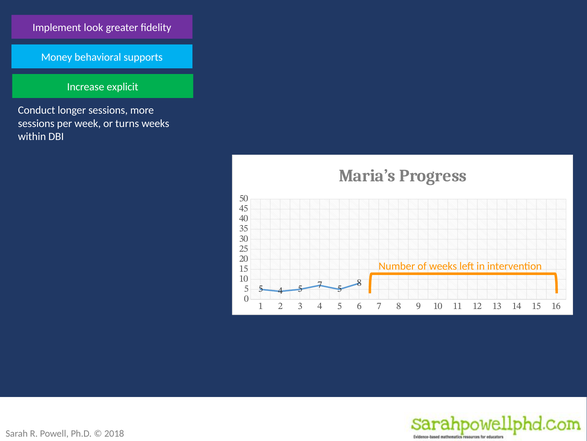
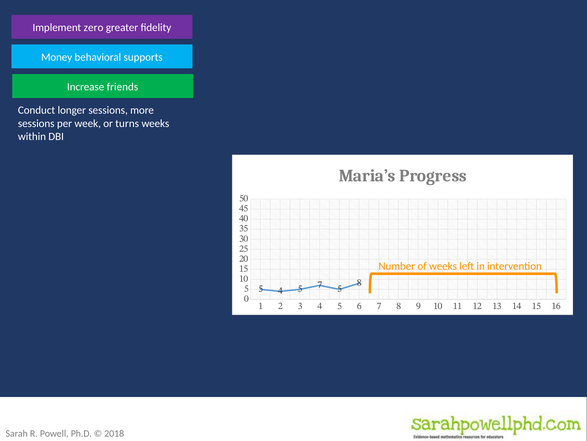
look: look -> zero
explicit: explicit -> friends
